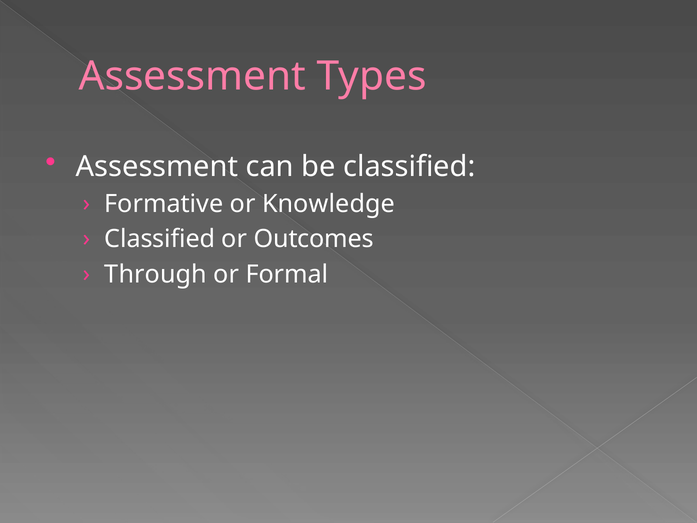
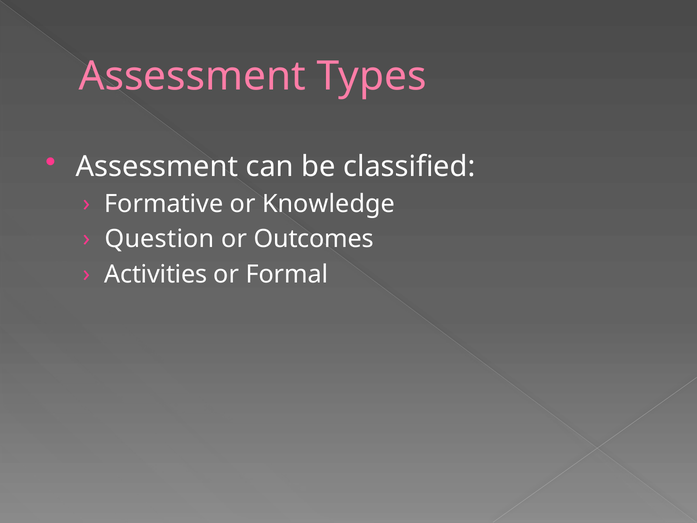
Classified at (160, 239): Classified -> Question
Through: Through -> Activities
